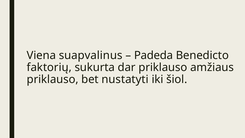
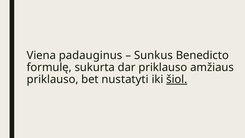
suapvalinus: suapvalinus -> padauginus
Padeda: Padeda -> Sunkus
faktorių: faktorių -> formulę
šiol underline: none -> present
